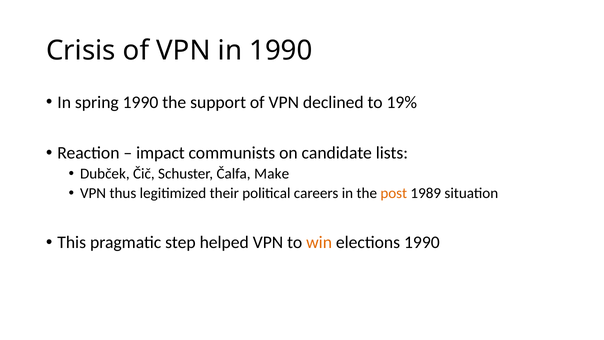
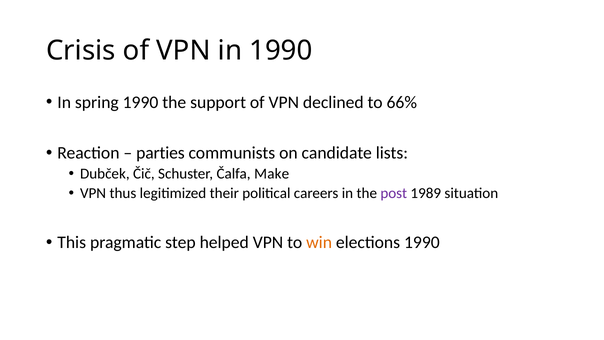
19%: 19% -> 66%
impact: impact -> parties
post colour: orange -> purple
